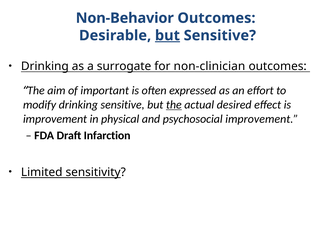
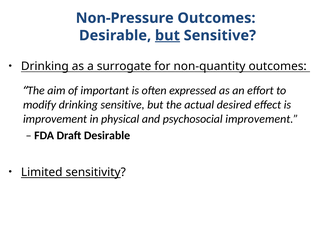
Non-Behavior: Non-Behavior -> Non-Pressure
non-clinician: non-clinician -> non-quantity
the at (174, 105) underline: present -> none
Draft Infarction: Infarction -> Desirable
